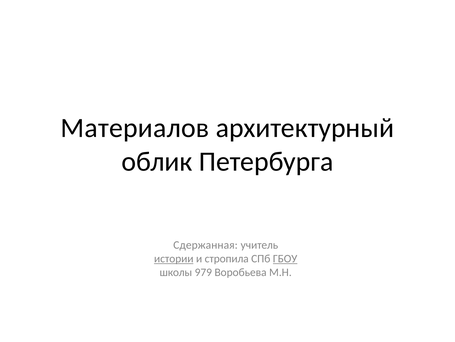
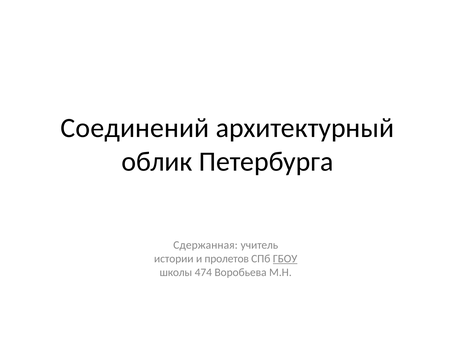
Материалов: Материалов -> Соединений
истории underline: present -> none
стропила: стропила -> пролетов
979: 979 -> 474
